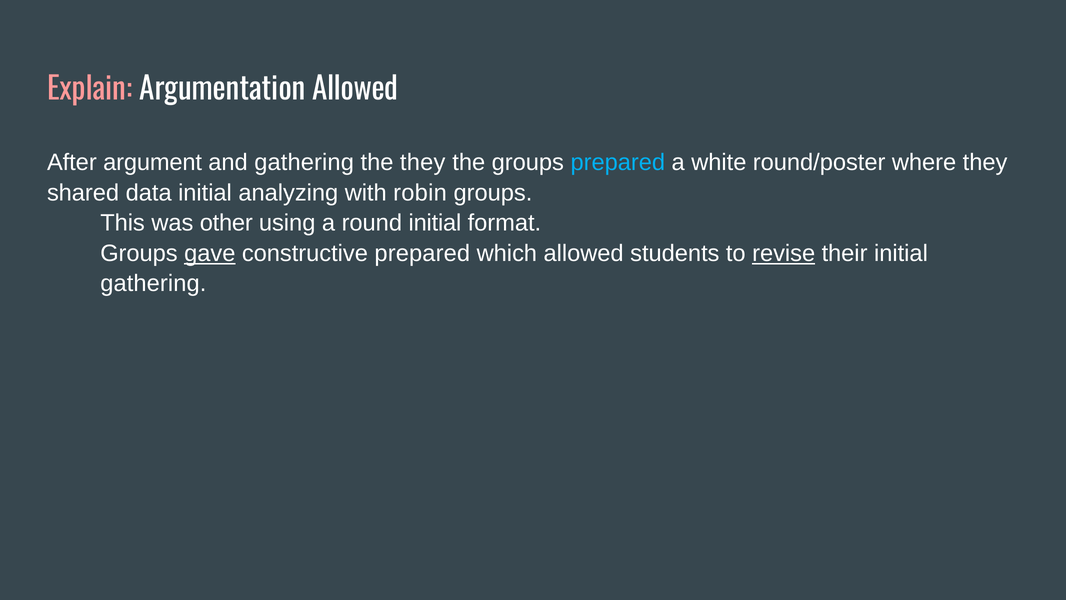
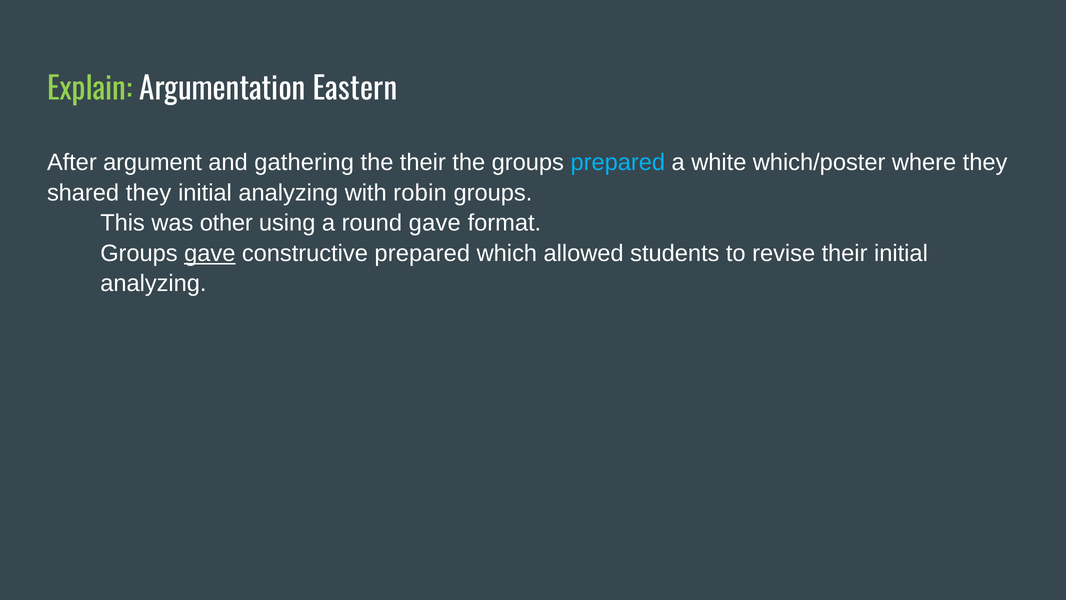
Explain colour: pink -> light green
Argumentation Allowed: Allowed -> Eastern
the they: they -> their
round/poster: round/poster -> which/poster
shared data: data -> they
round initial: initial -> gave
revise underline: present -> none
gathering at (153, 283): gathering -> analyzing
